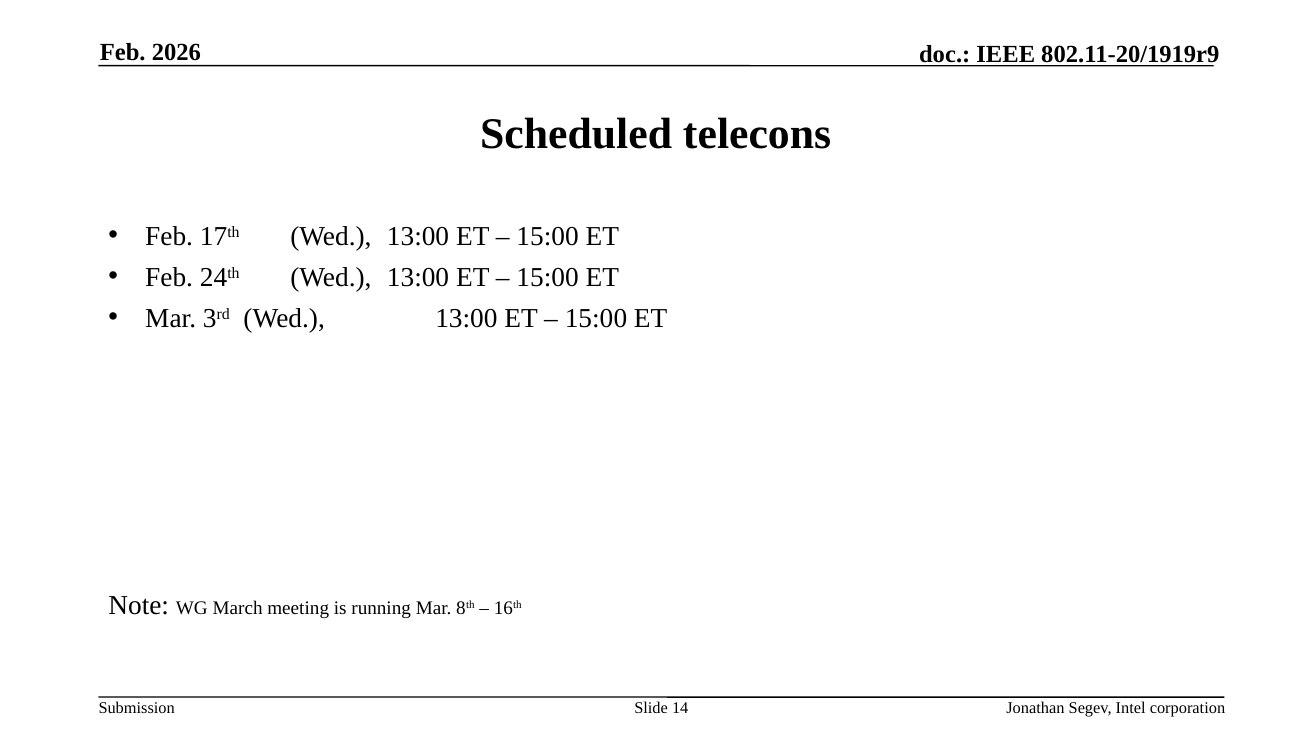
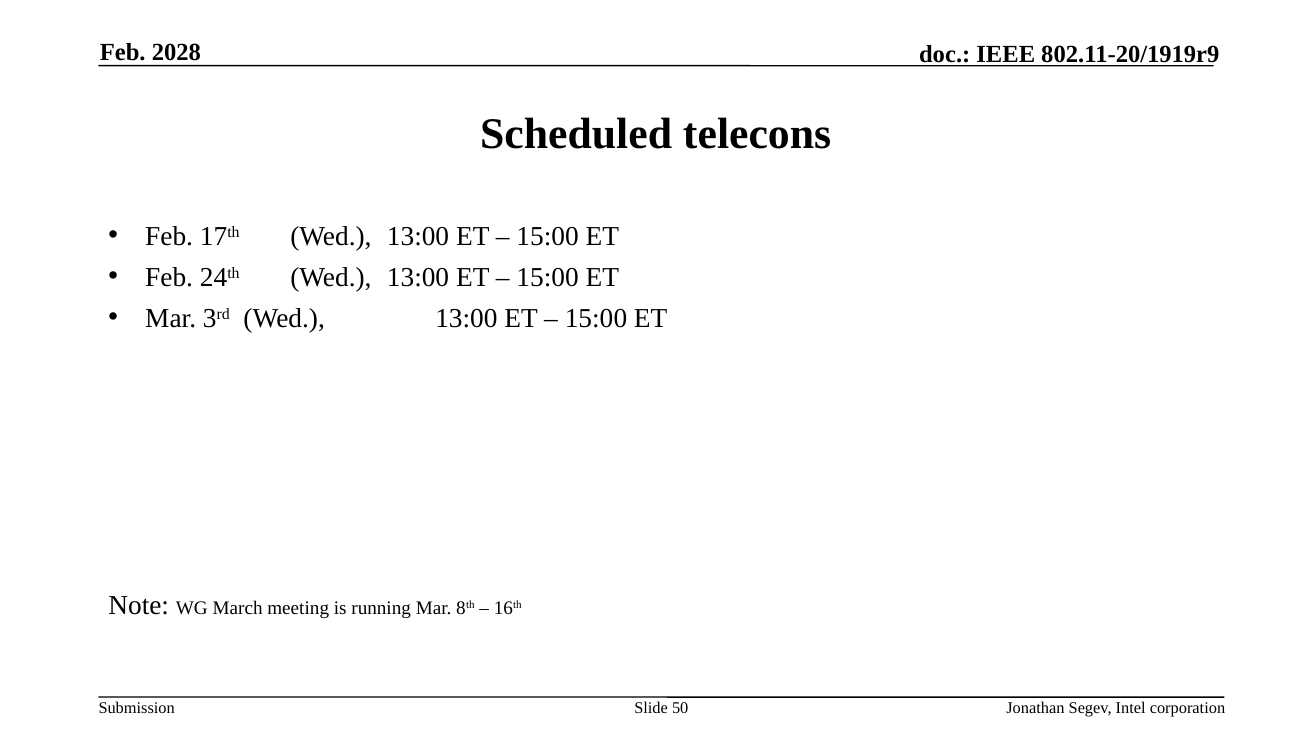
2026: 2026 -> 2028
14: 14 -> 50
